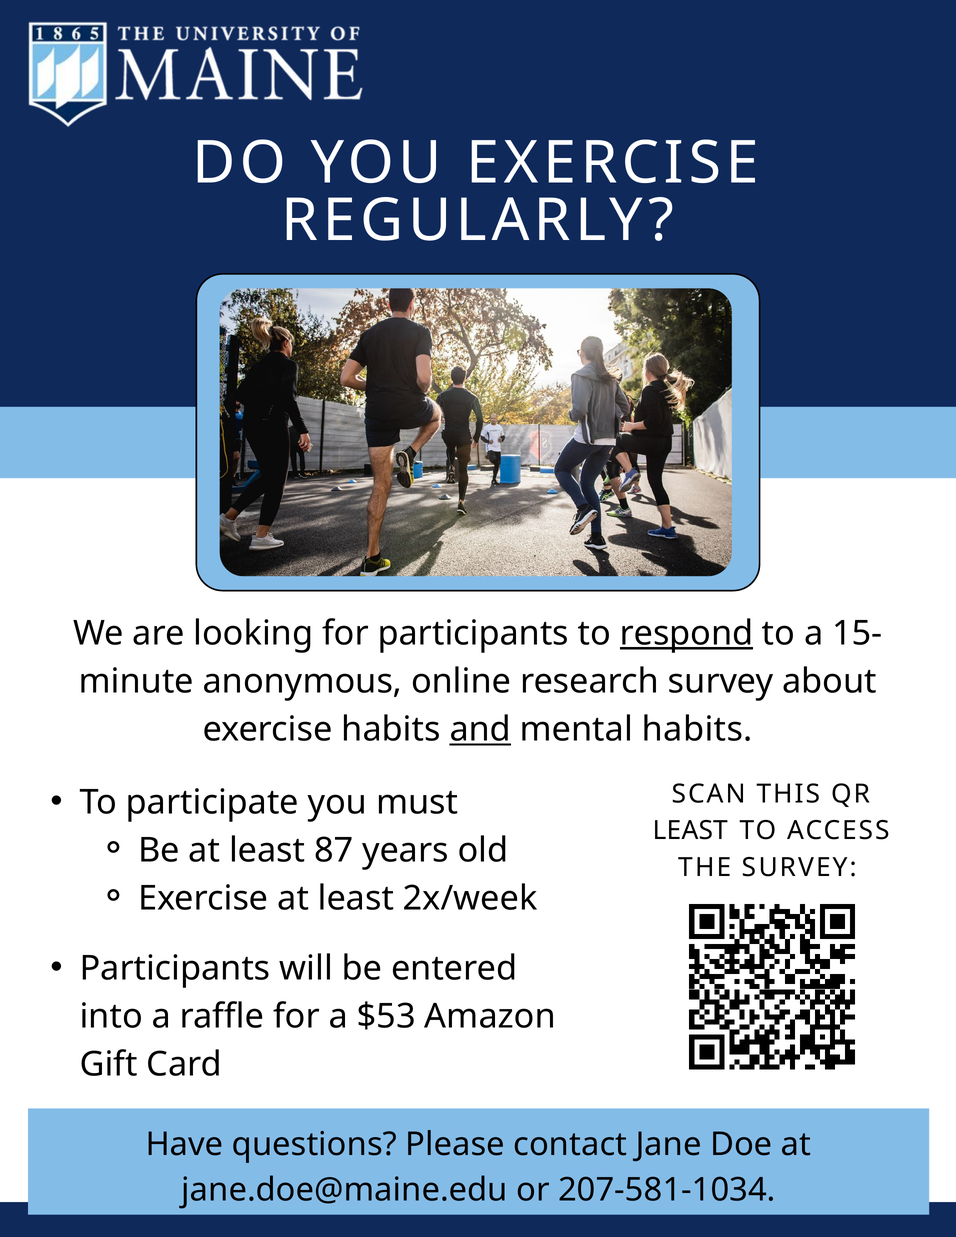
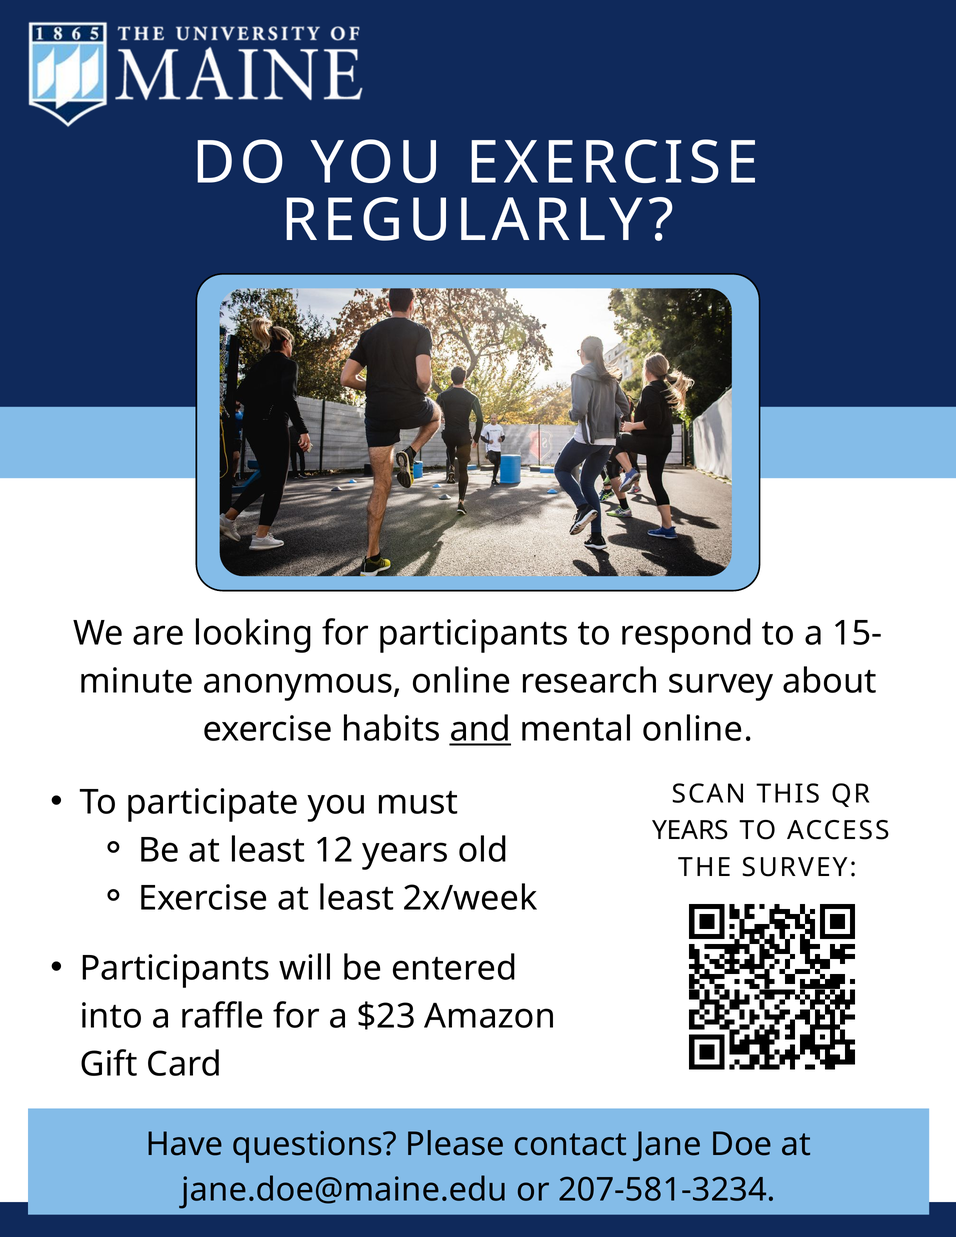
respond underline: present -> none
mental habits: habits -> online
LEAST at (690, 831): LEAST -> YEARS
87: 87 -> 12
$53: $53 -> $23
207-581-1034: 207-581-1034 -> 207-581-3234
